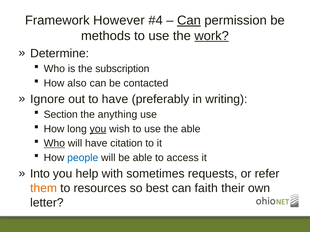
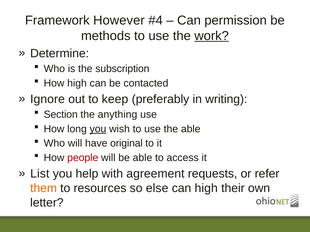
Can at (189, 21) underline: present -> none
How also: also -> high
to have: have -> keep
Who at (54, 144) underline: present -> none
citation: citation -> original
people colour: blue -> red
Into: Into -> List
sometimes: sometimes -> agreement
best: best -> else
can faith: faith -> high
